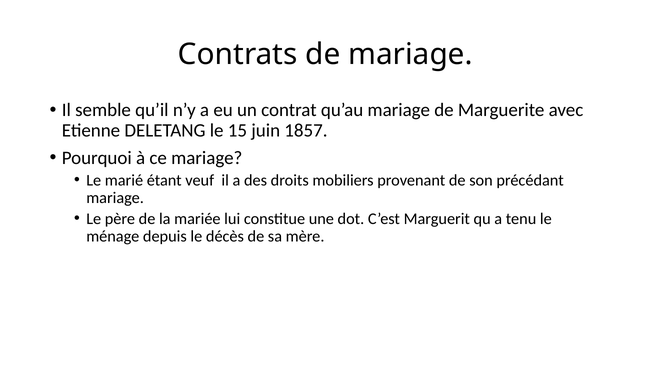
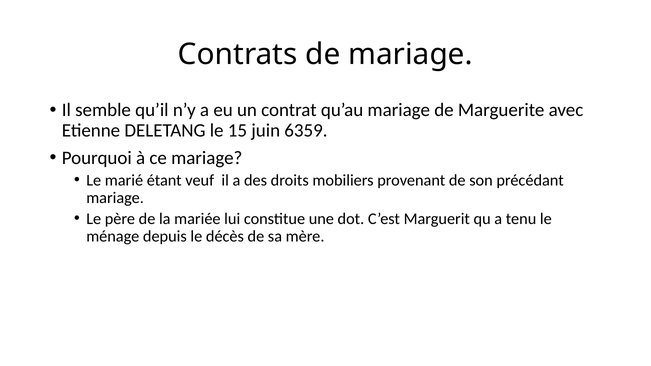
1857: 1857 -> 6359
